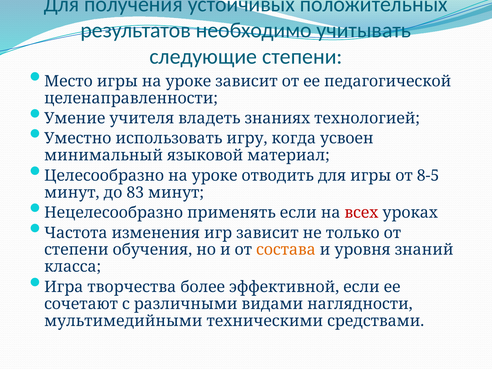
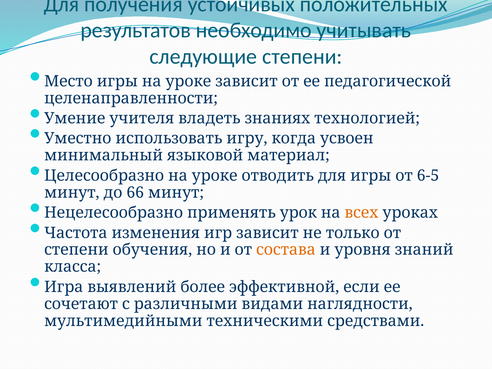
8-5: 8-5 -> 6-5
83: 83 -> 66
применять если: если -> урок
всех colour: red -> orange
творчества: творчества -> выявлений
